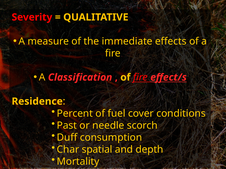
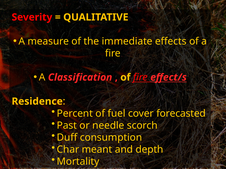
conditions: conditions -> forecasted
spatial: spatial -> meant
